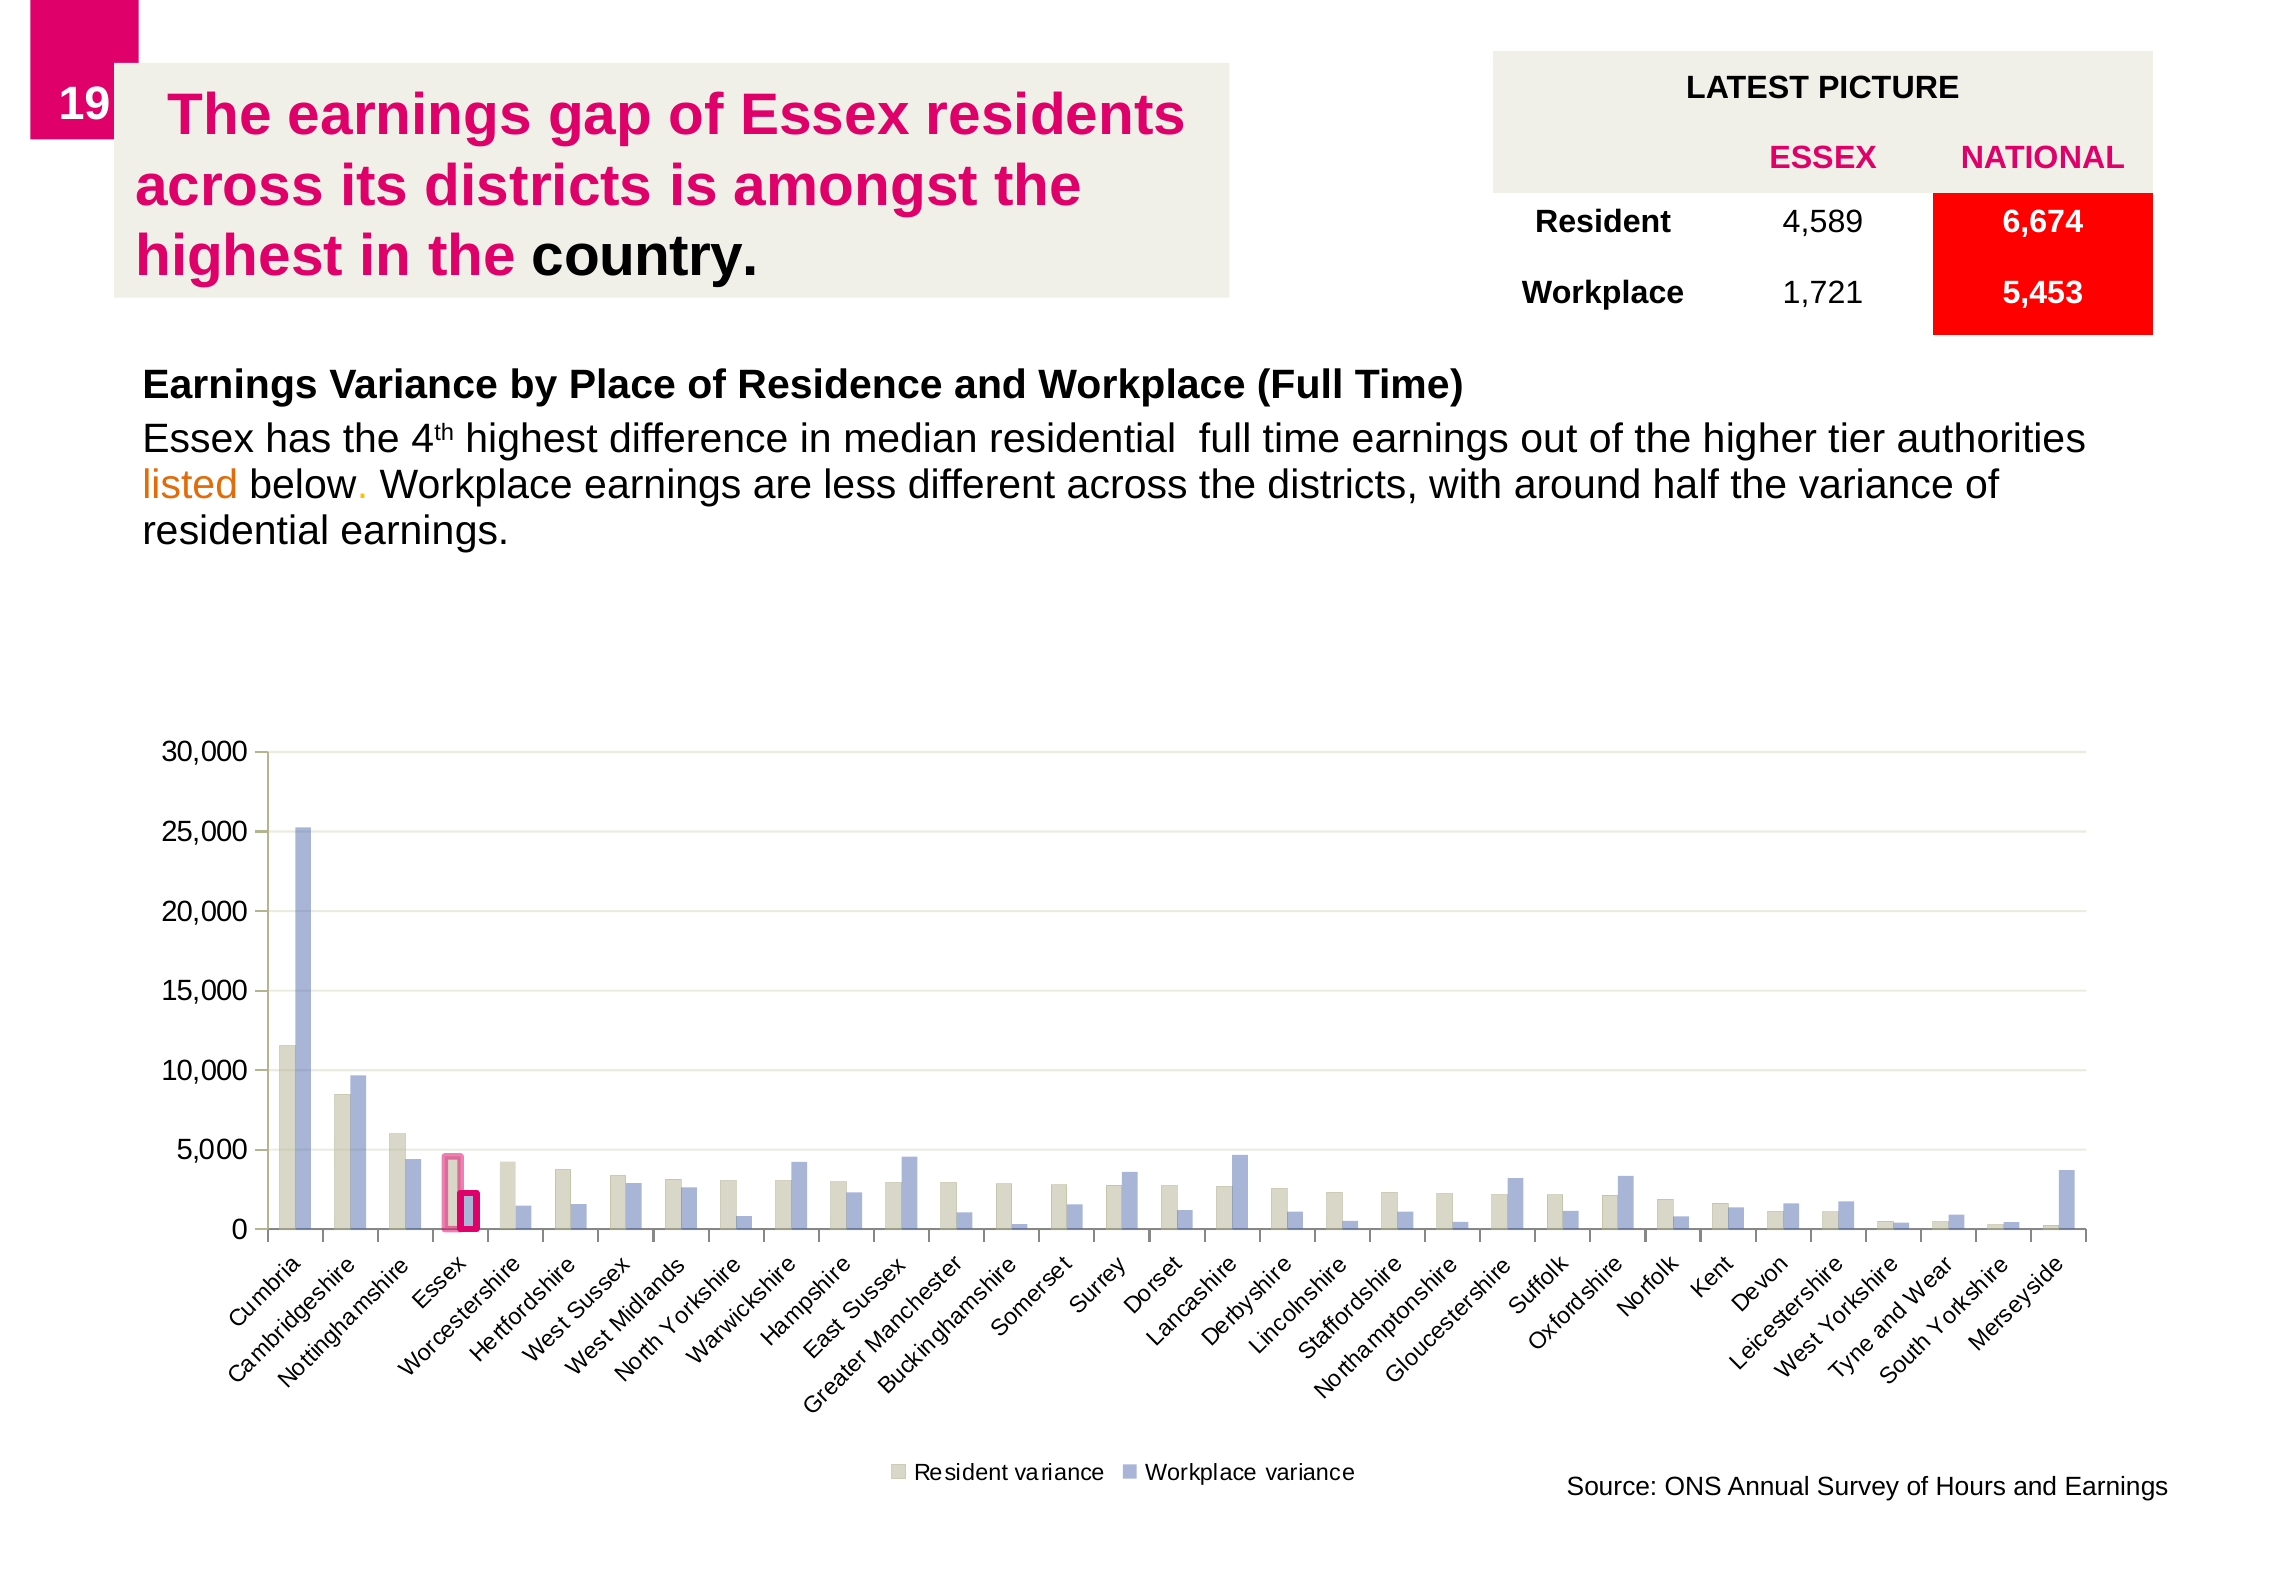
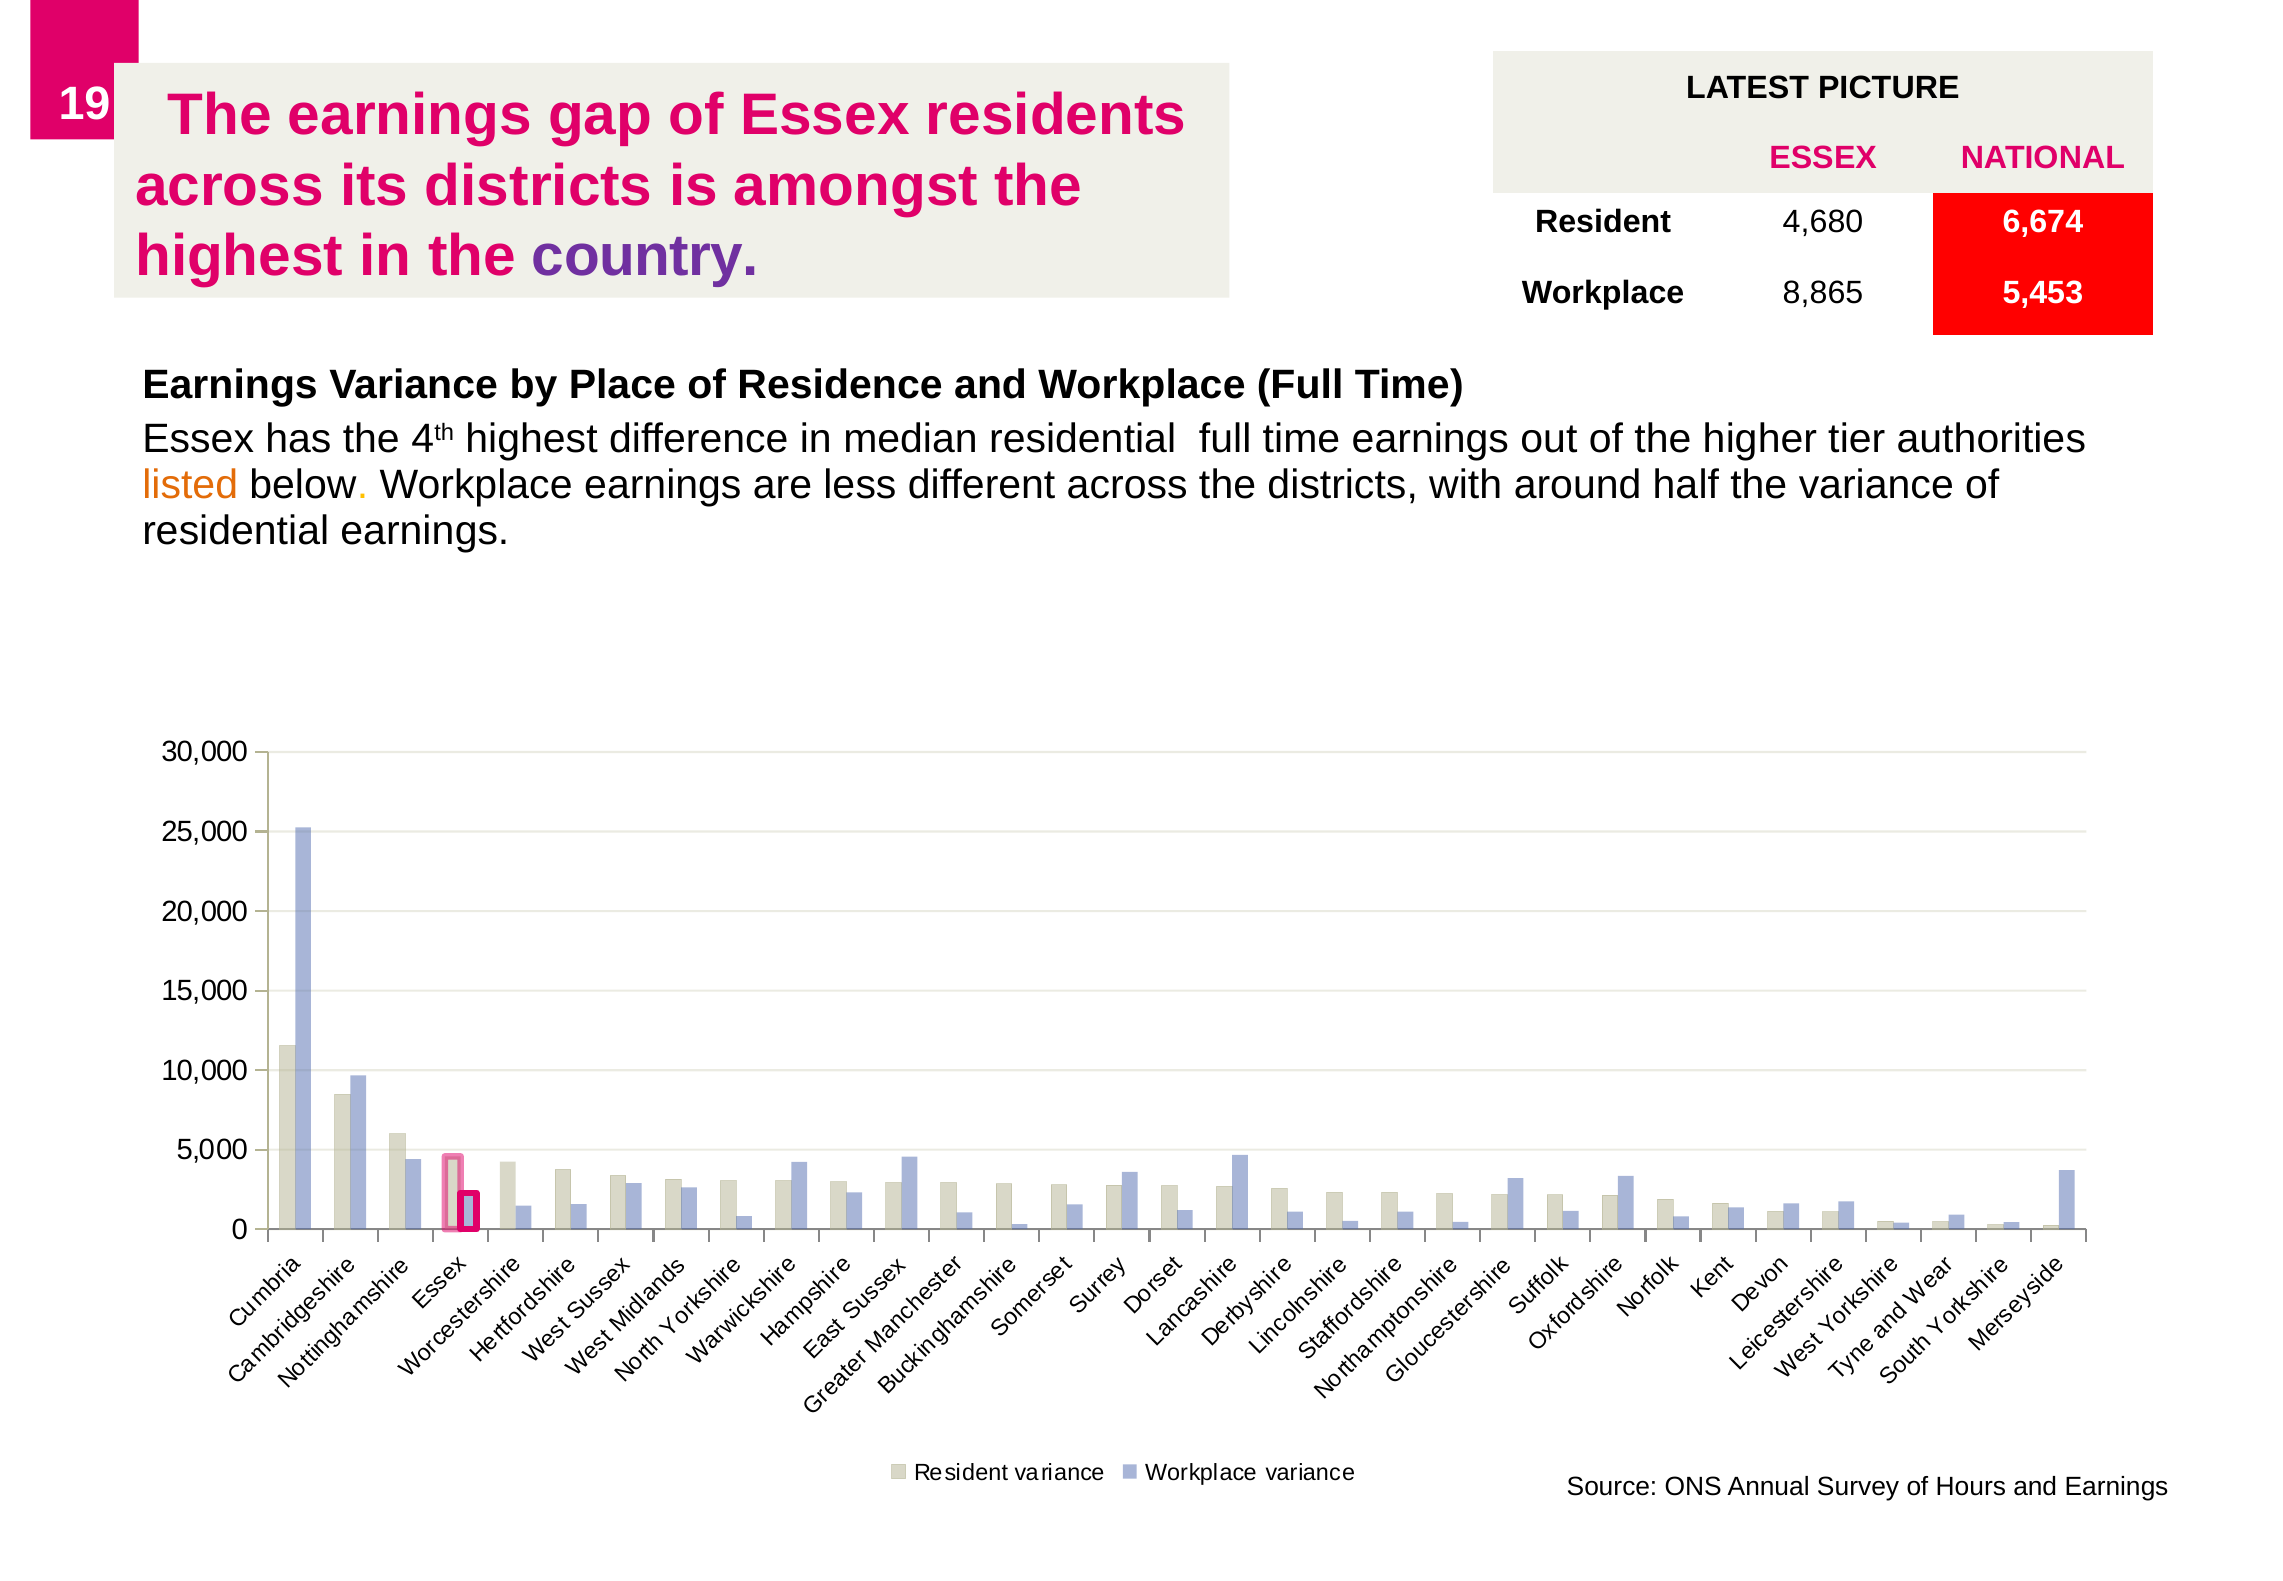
4,589: 4,589 -> 4,680
country colour: black -> purple
1,721: 1,721 -> 8,865
